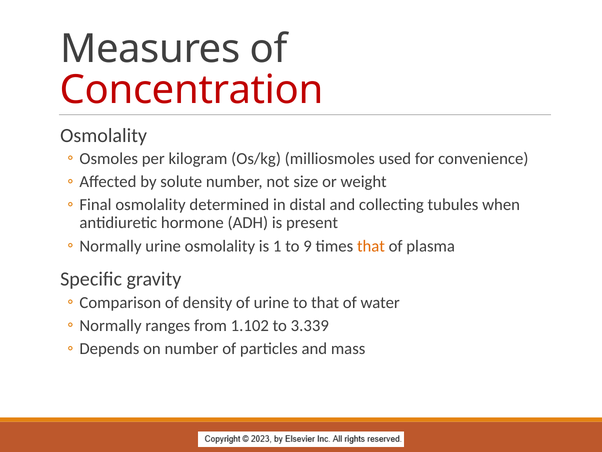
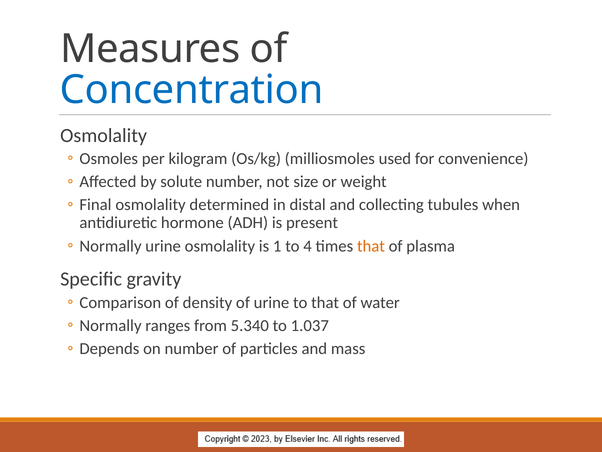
Concentration colour: red -> blue
9: 9 -> 4
1.102: 1.102 -> 5.340
3.339: 3.339 -> 1.037
